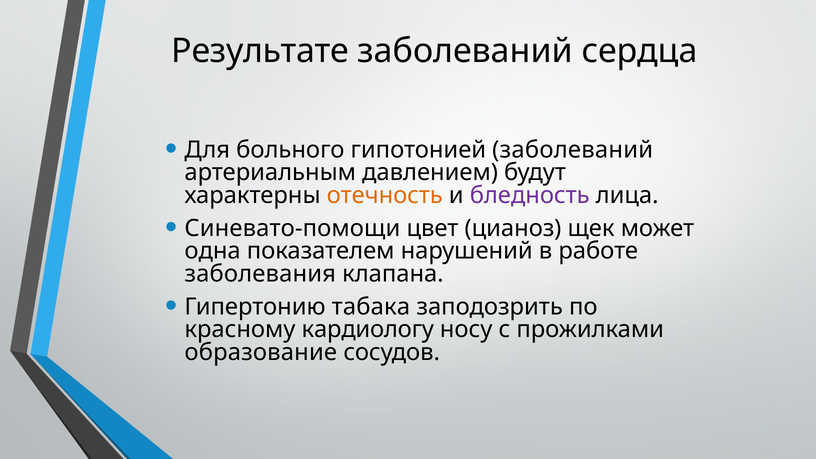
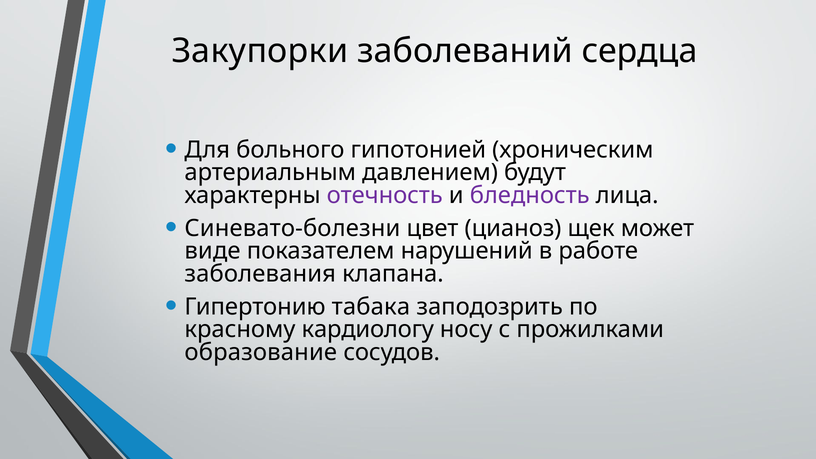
Результате: Результате -> Закупорки
гипотонией заболеваний: заболеваний -> хроническим
отечность colour: orange -> purple
Синевато-помощи: Синевато-помощи -> Синевато-болезни
одна: одна -> виде
